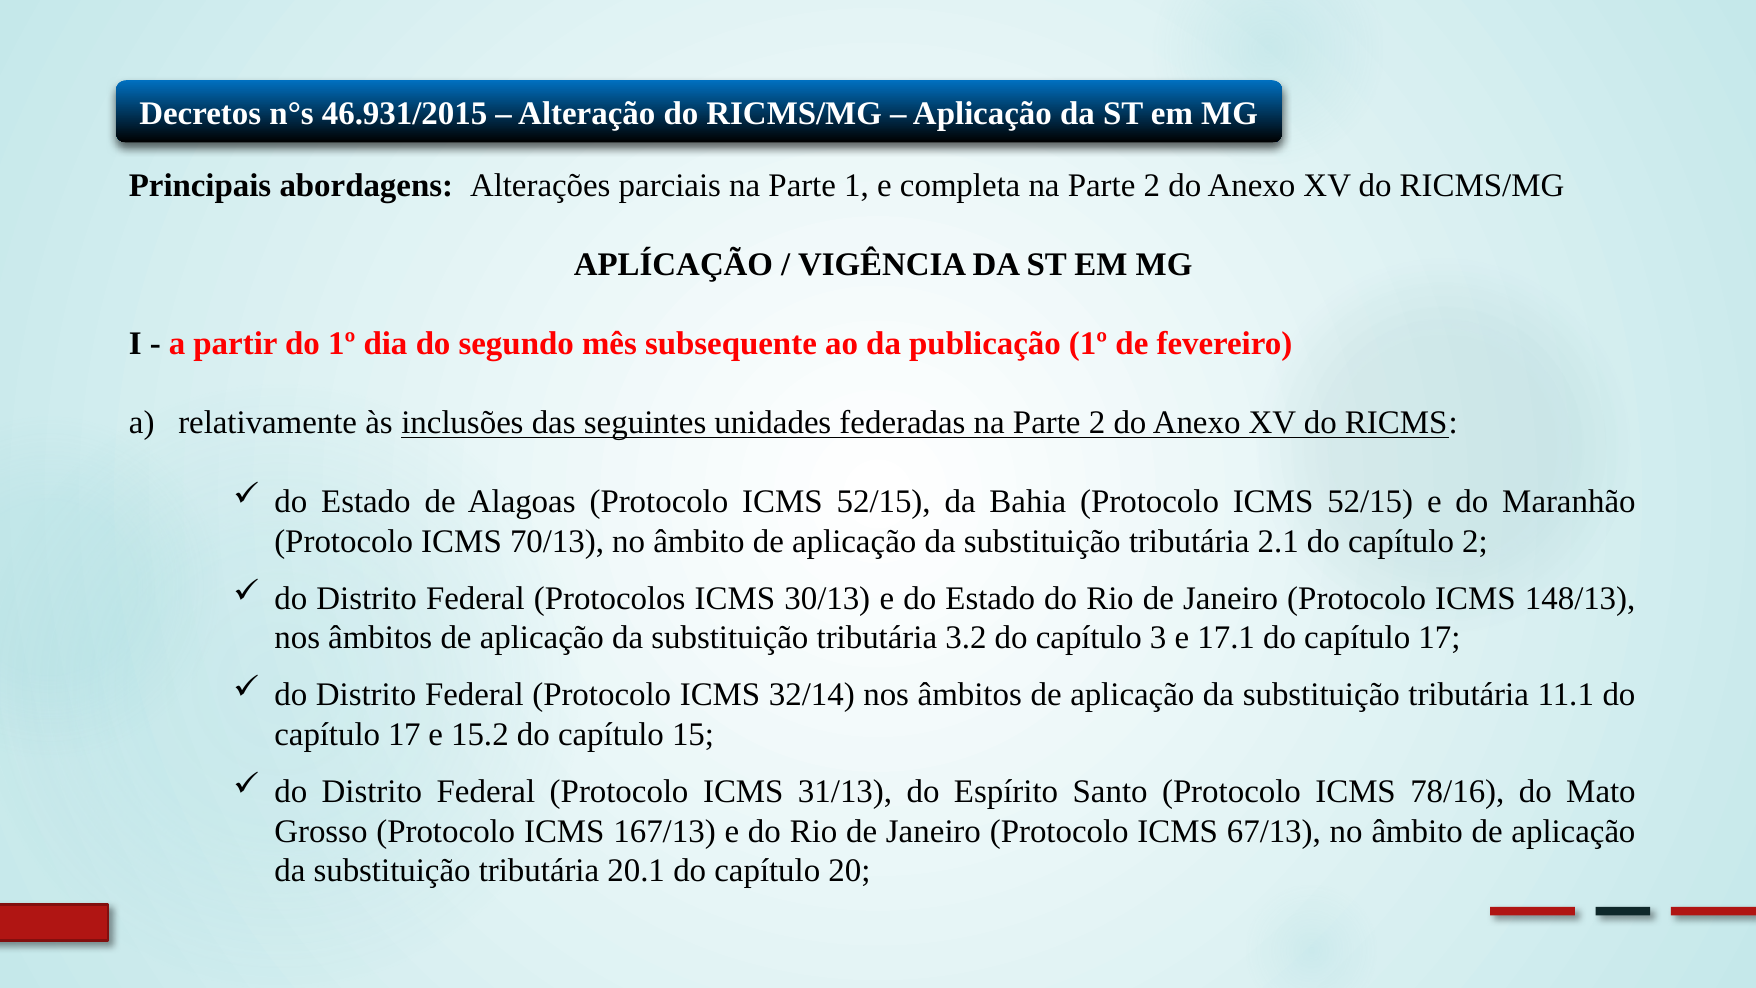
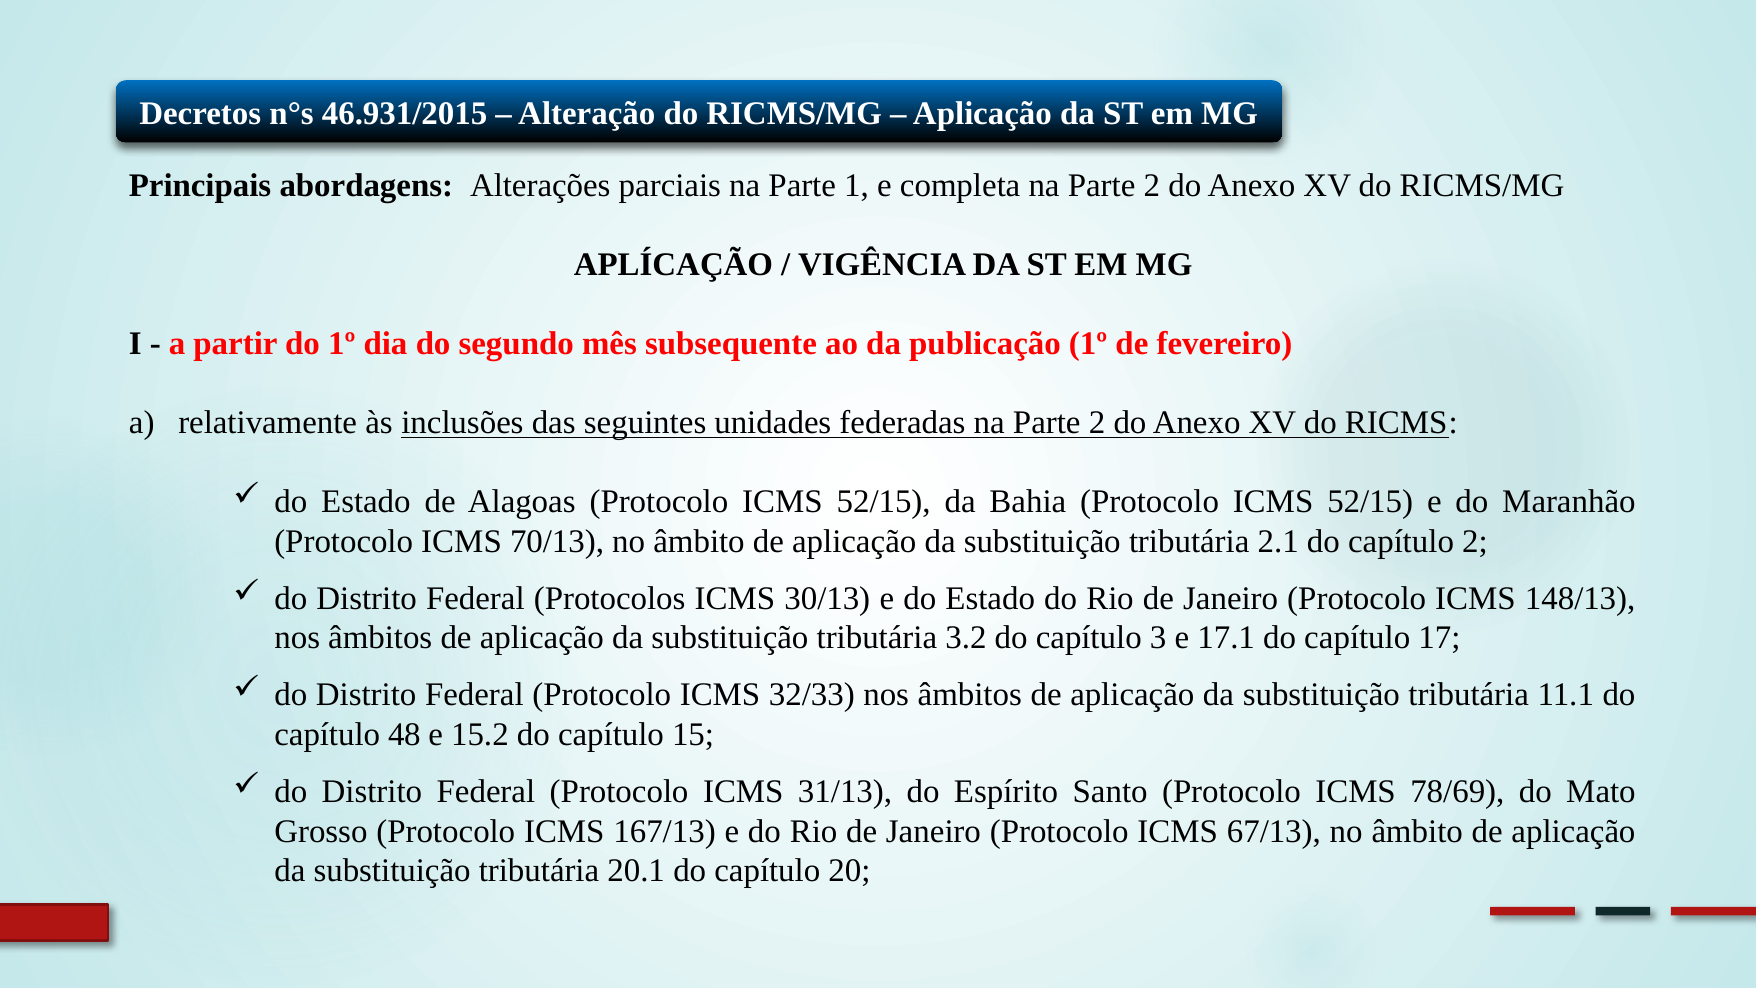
32/14: 32/14 -> 32/33
17 at (404, 734): 17 -> 48
78/16: 78/16 -> 78/69
